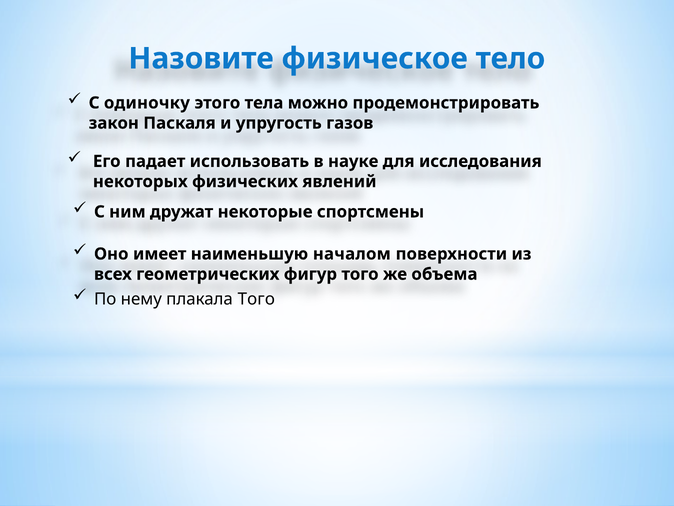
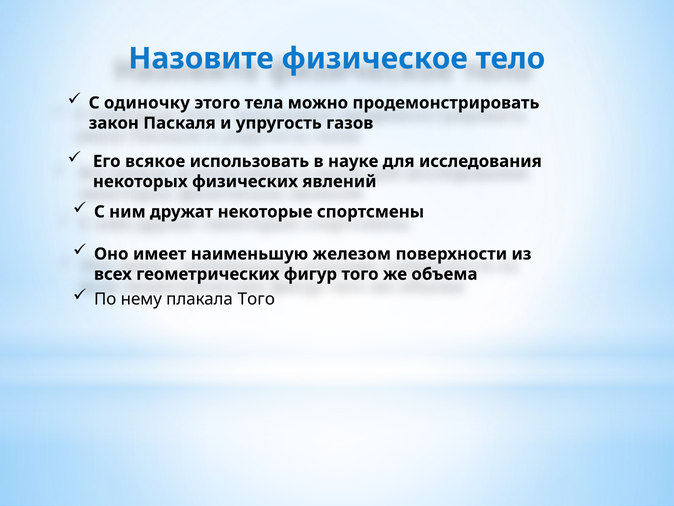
падает: падает -> всякое
началом: началом -> железом
